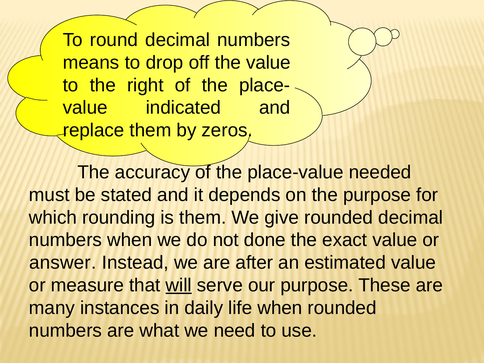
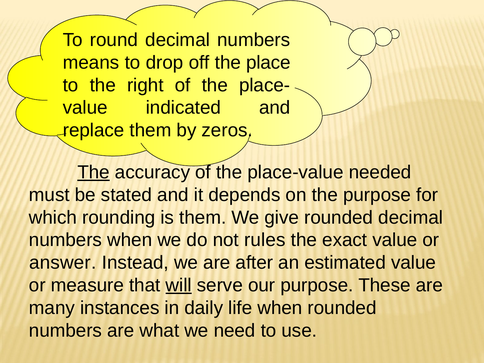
the value: value -> place
The at (94, 172) underline: none -> present
done: done -> rules
